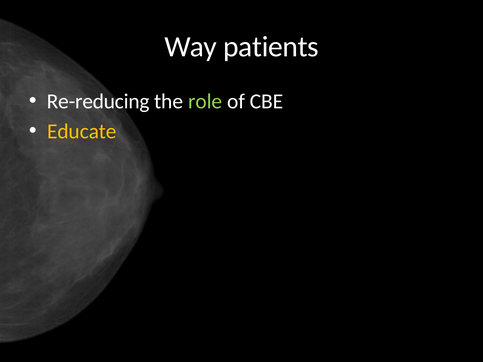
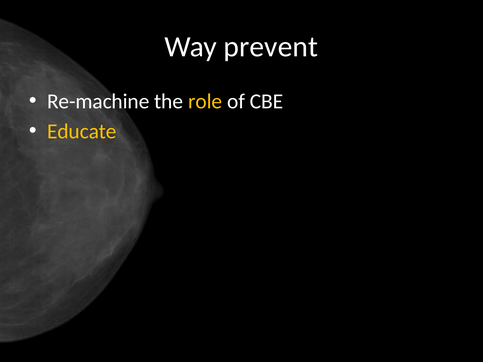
patients: patients -> prevent
Re-reducing: Re-reducing -> Re-machine
role colour: light green -> yellow
